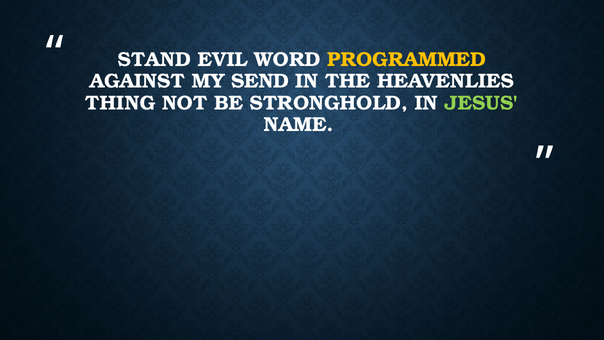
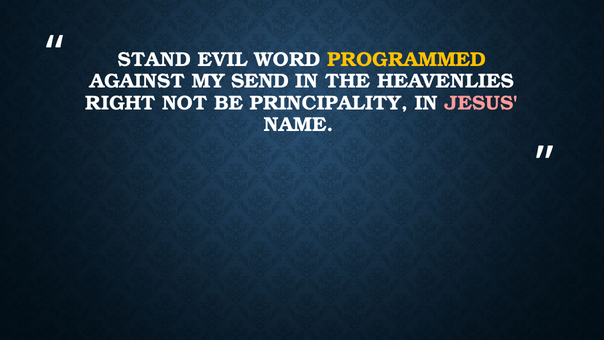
THING: THING -> RIGHT
STRONGHOLD: STRONGHOLD -> PRINCIPALITY
JESUS colour: light green -> pink
